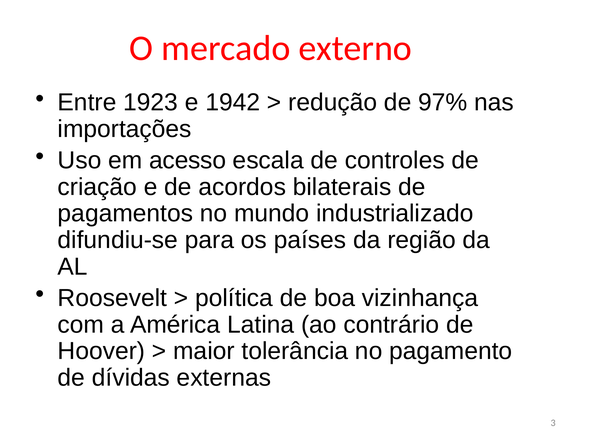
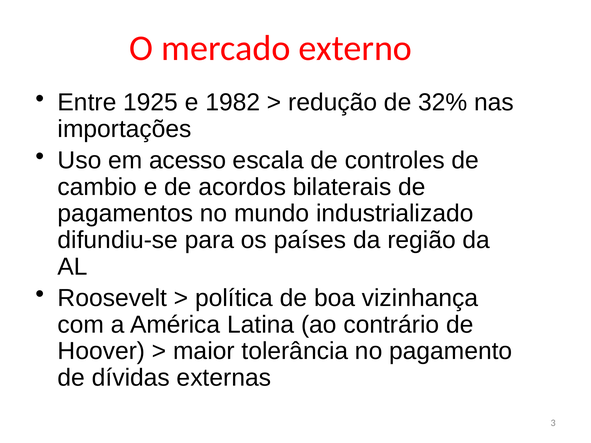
1923: 1923 -> 1925
1942: 1942 -> 1982
97%: 97% -> 32%
criação: criação -> cambio
